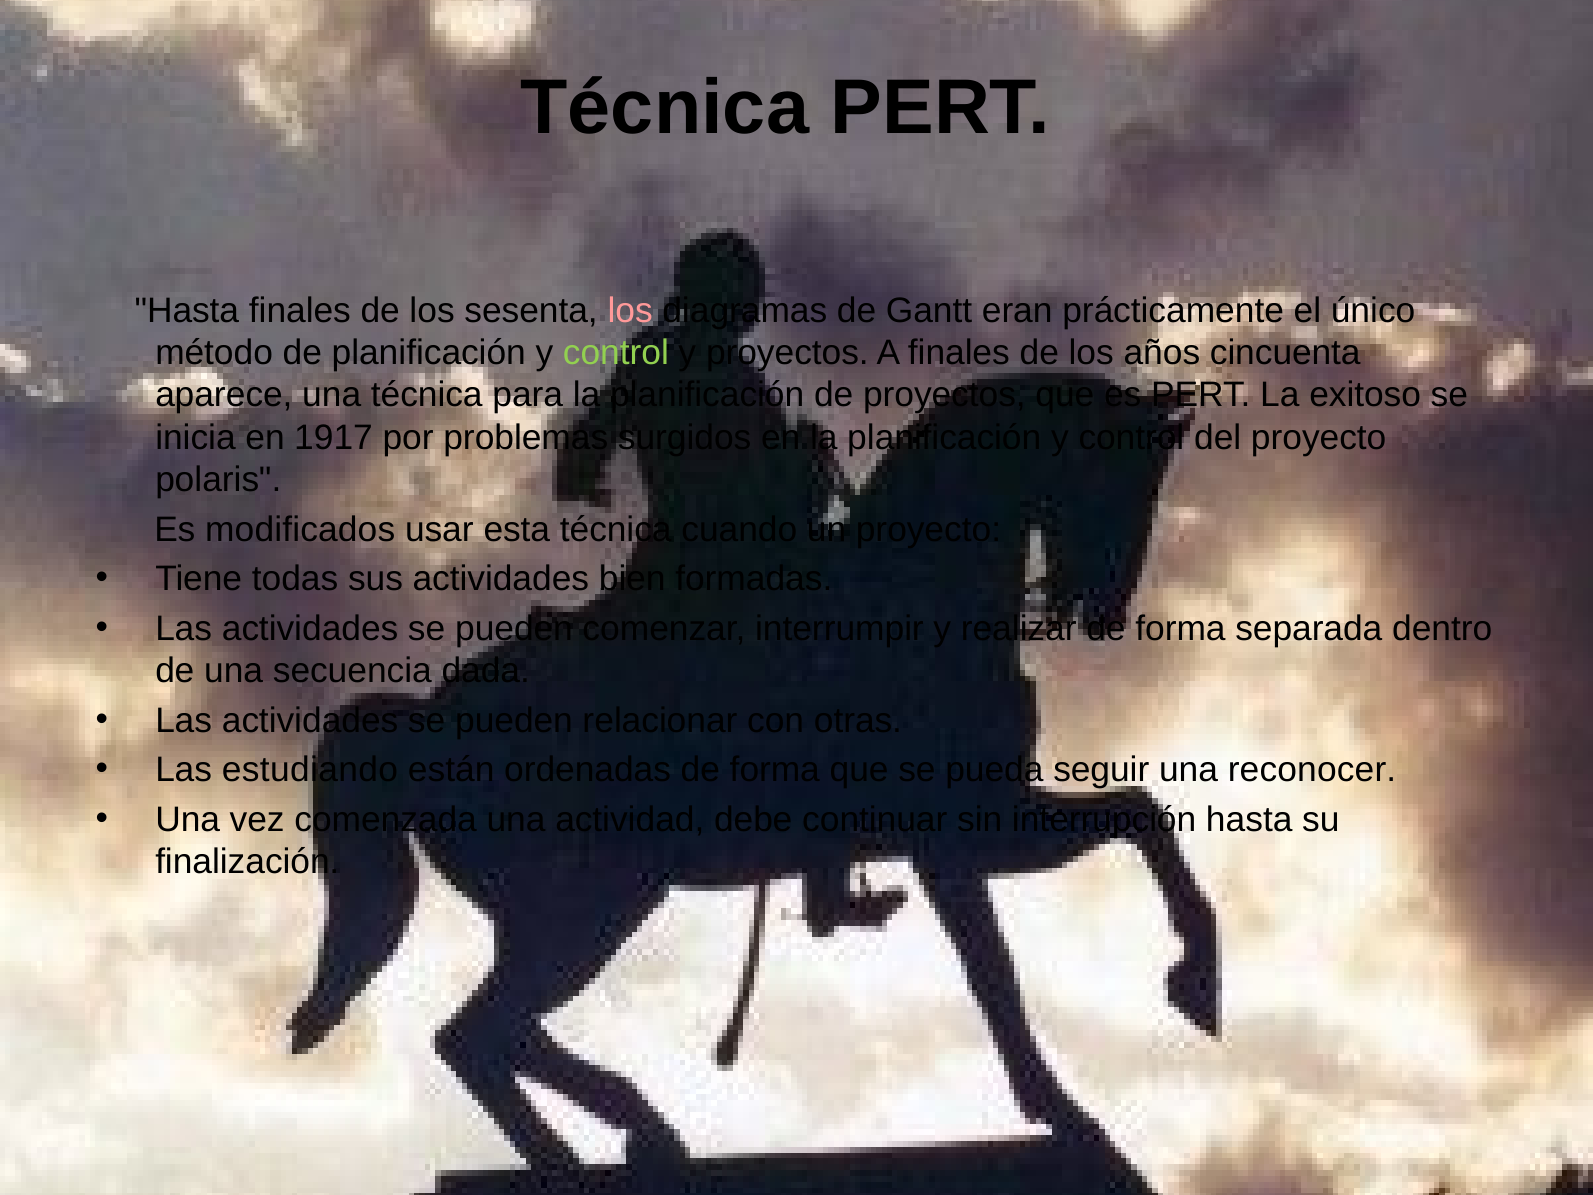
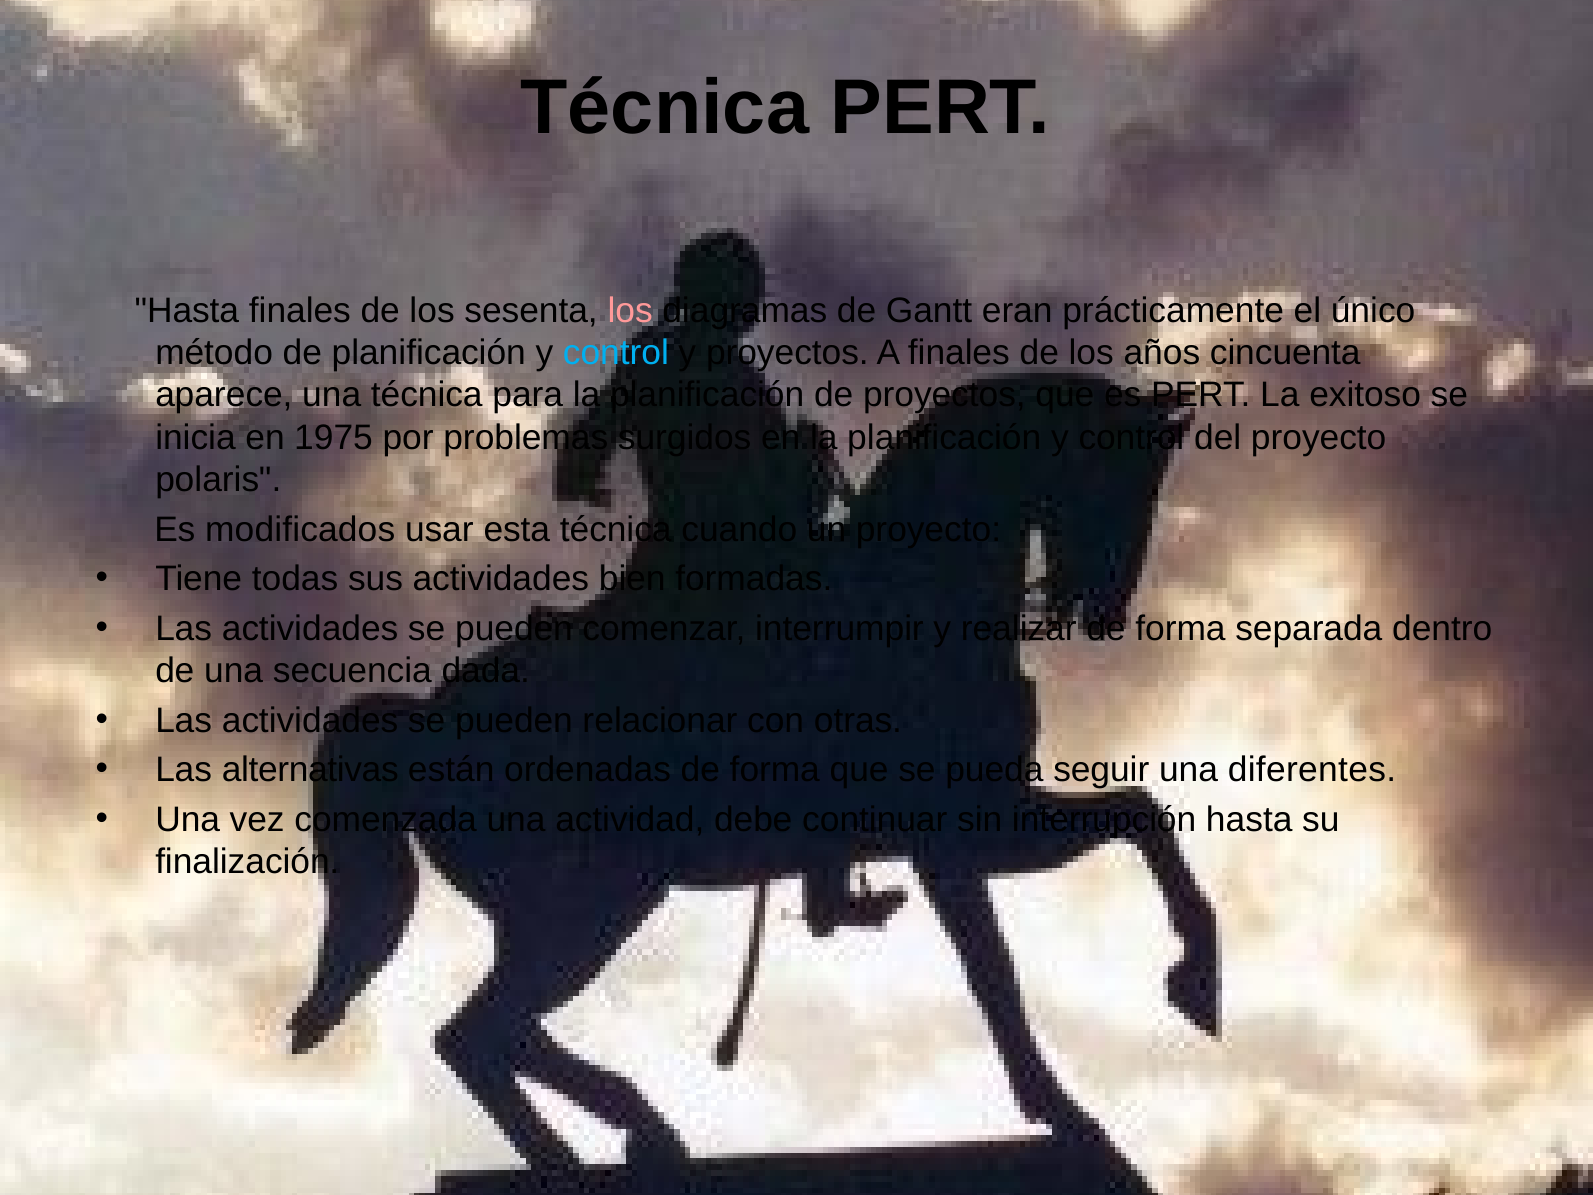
control at (616, 353) colour: light green -> light blue
1917: 1917 -> 1975
estudiando: estudiando -> alternativas
reconocer: reconocer -> diferentes
